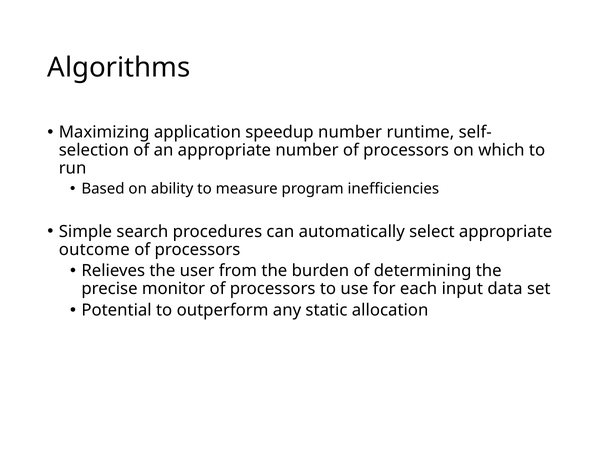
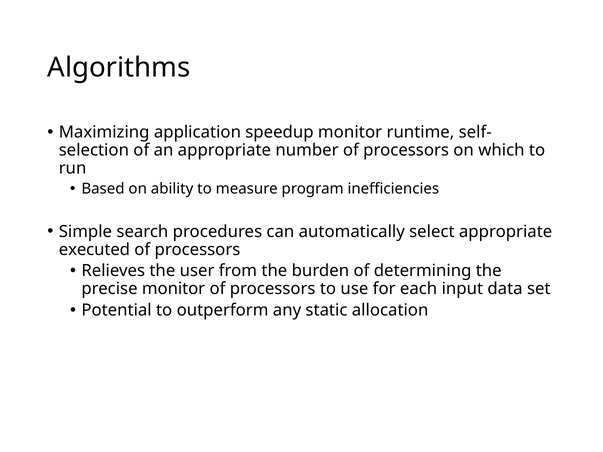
speedup number: number -> monitor
outcome: outcome -> executed
